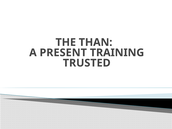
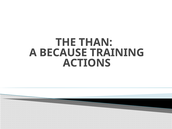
PRESENT: PRESENT -> BECAUSE
TRUSTED: TRUSTED -> ACTIONS
